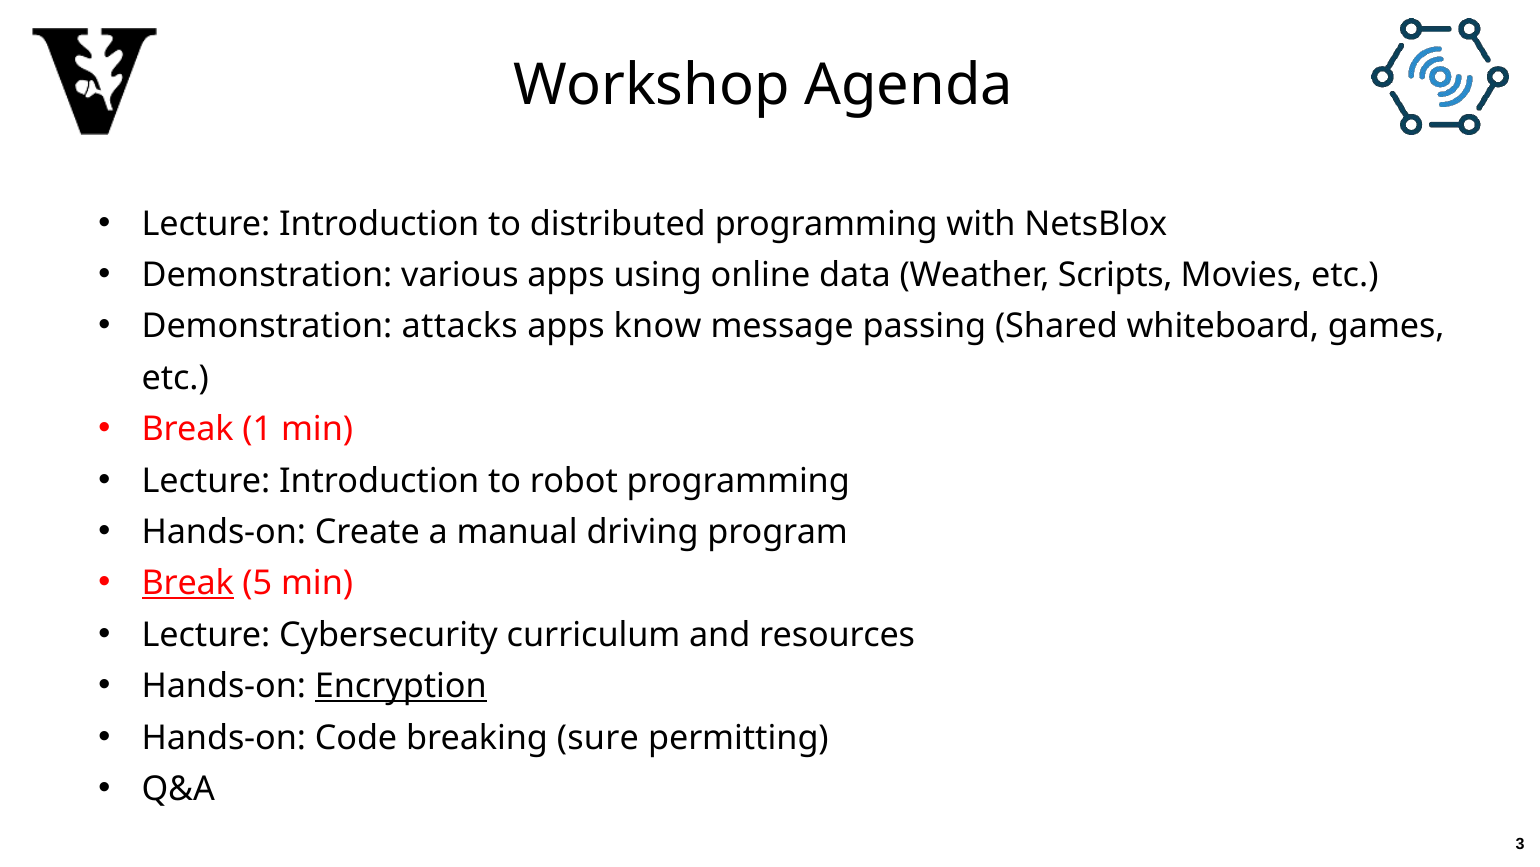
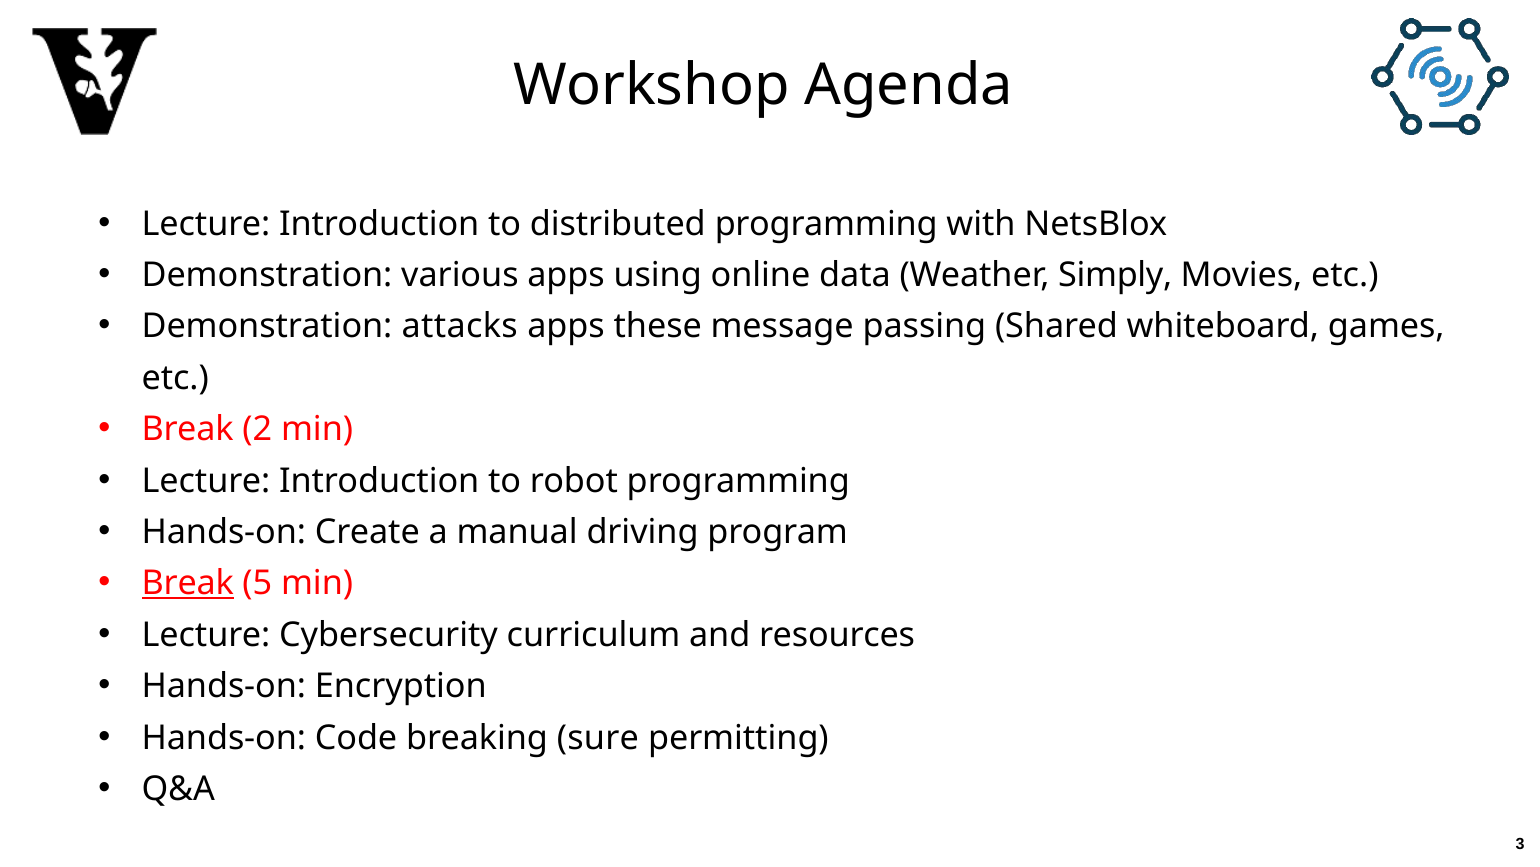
Scripts: Scripts -> Simply
know: know -> these
1: 1 -> 2
Encryption underline: present -> none
